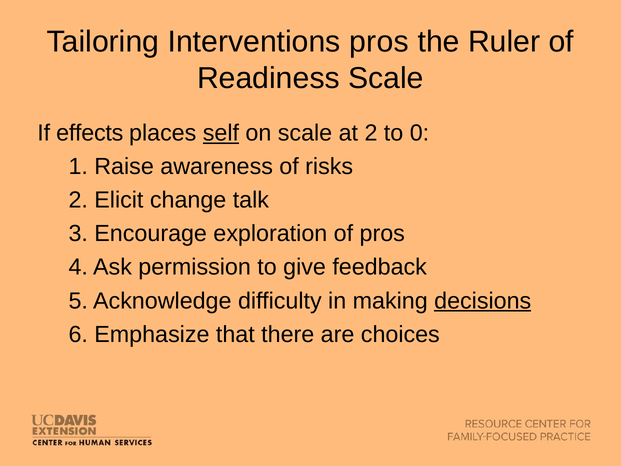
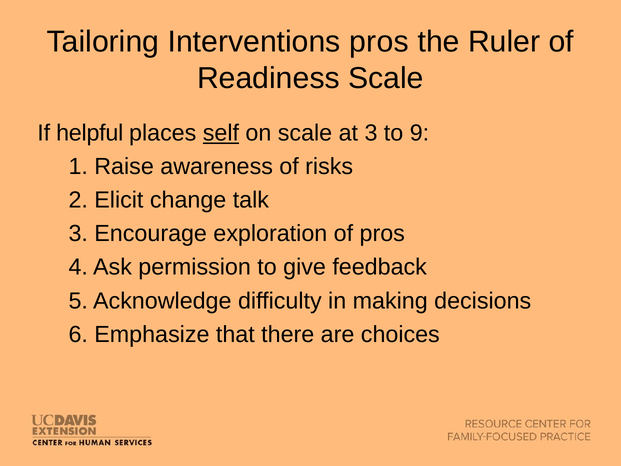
effects: effects -> helpful
at 2: 2 -> 3
0: 0 -> 9
decisions underline: present -> none
